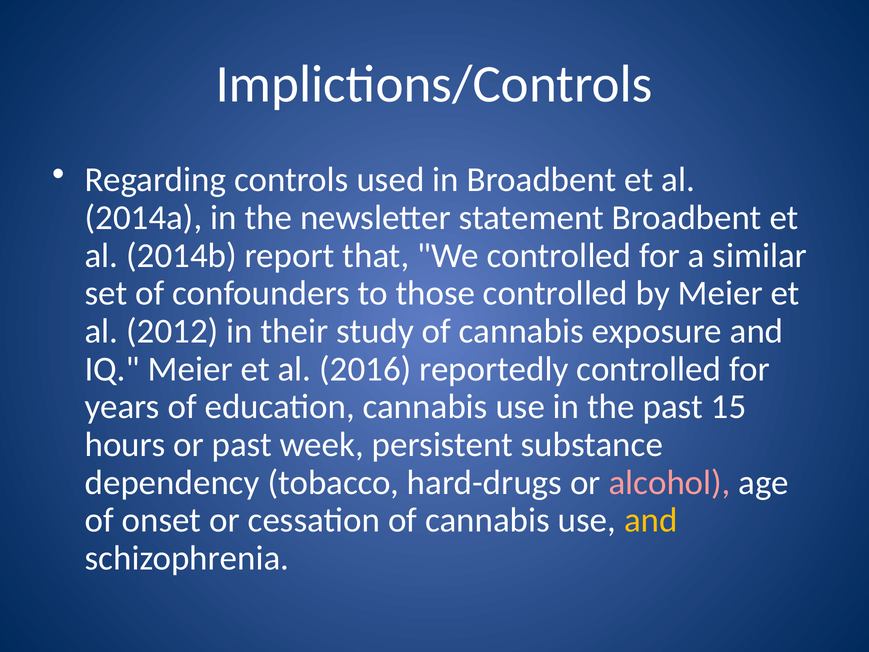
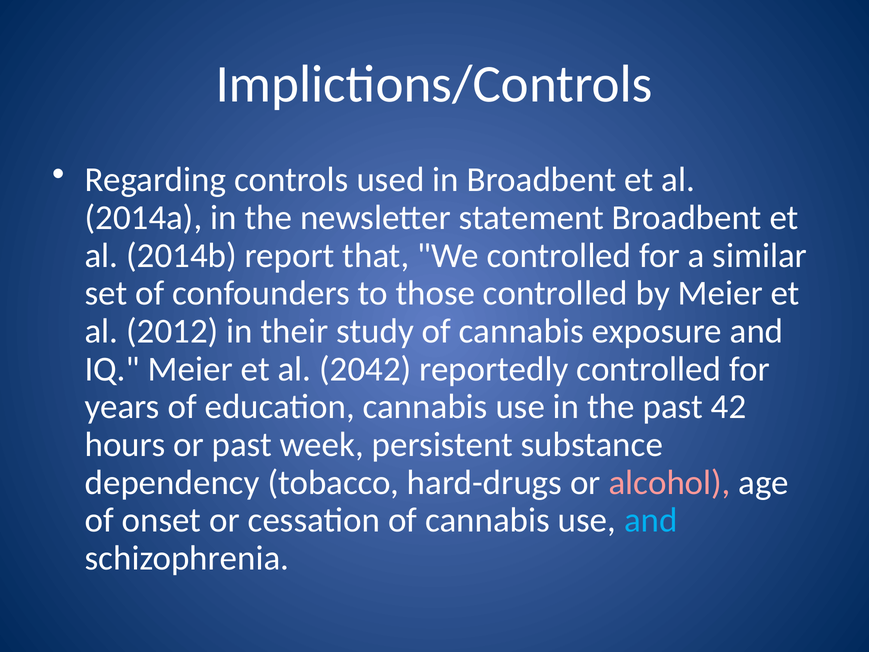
2016: 2016 -> 2042
15: 15 -> 42
and at (651, 520) colour: yellow -> light blue
